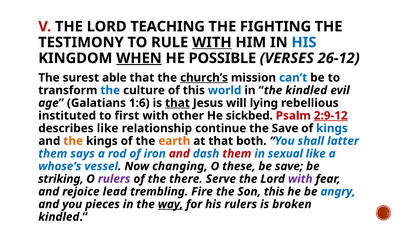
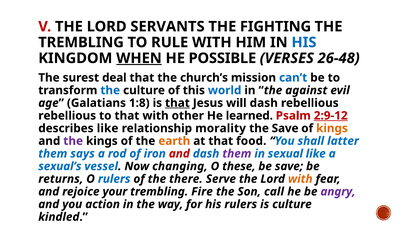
TEACHING: TEACHING -> SERVANTS
TESTIMONY at (81, 42): TESTIMONY -> TREMBLING
WITH at (212, 42) underline: present -> none
26-12: 26-12 -> 26-48
able: able -> deal
church’s underline: present -> none
the kindled: kindled -> against
1:6: 1:6 -> 1:8
will lying: lying -> dash
instituted at (67, 116): instituted -> rebellious
to first: first -> that
sickbed: sickbed -> learned
continue: continue -> morality
kings at (332, 128) colour: blue -> orange
the at (73, 141) colour: orange -> purple
both: both -> food
them at (237, 154) colour: red -> purple
whose’s: whose’s -> sexual’s
striking: striking -> returns
rulers at (114, 179) colour: purple -> blue
with at (300, 179) colour: purple -> orange
lead: lead -> your
Son this: this -> call
angry colour: blue -> purple
pieces: pieces -> action
way underline: present -> none
is broken: broken -> culture
